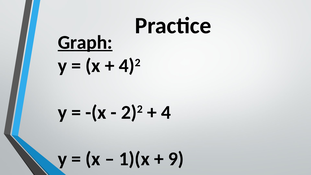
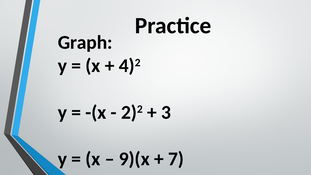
Graph underline: present -> none
4: 4 -> 3
1)(x: 1)(x -> 9)(x
9: 9 -> 7
